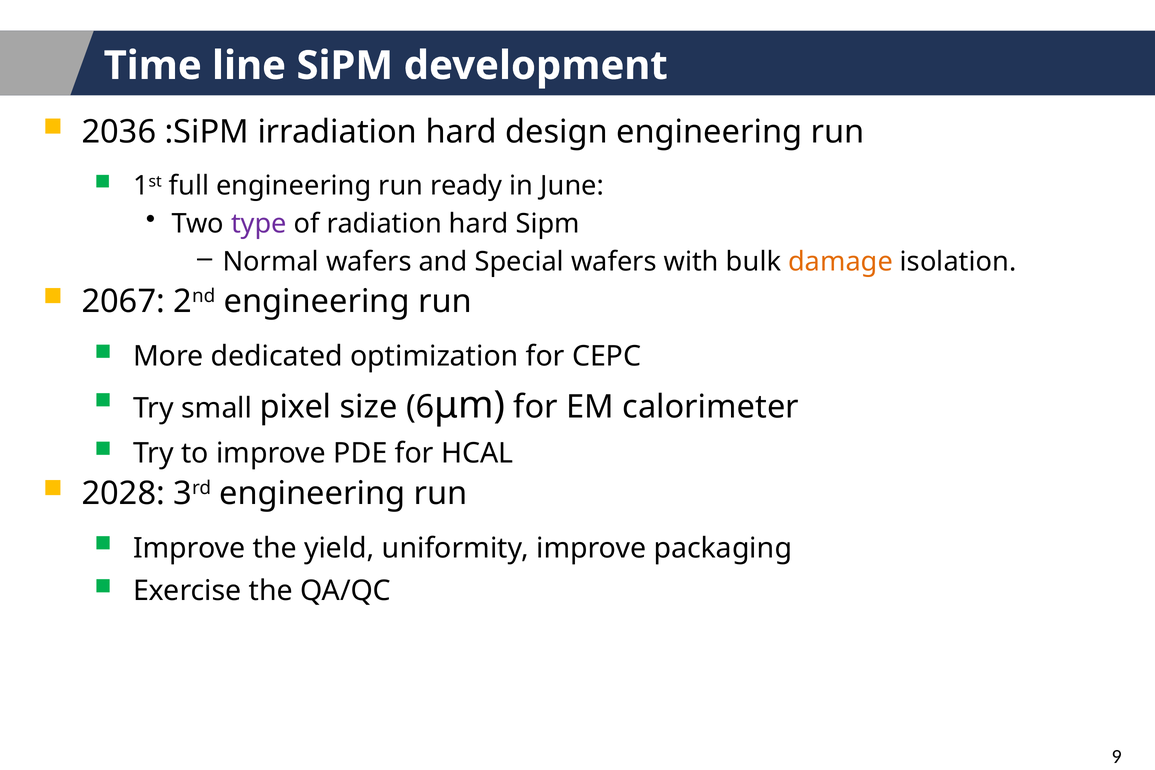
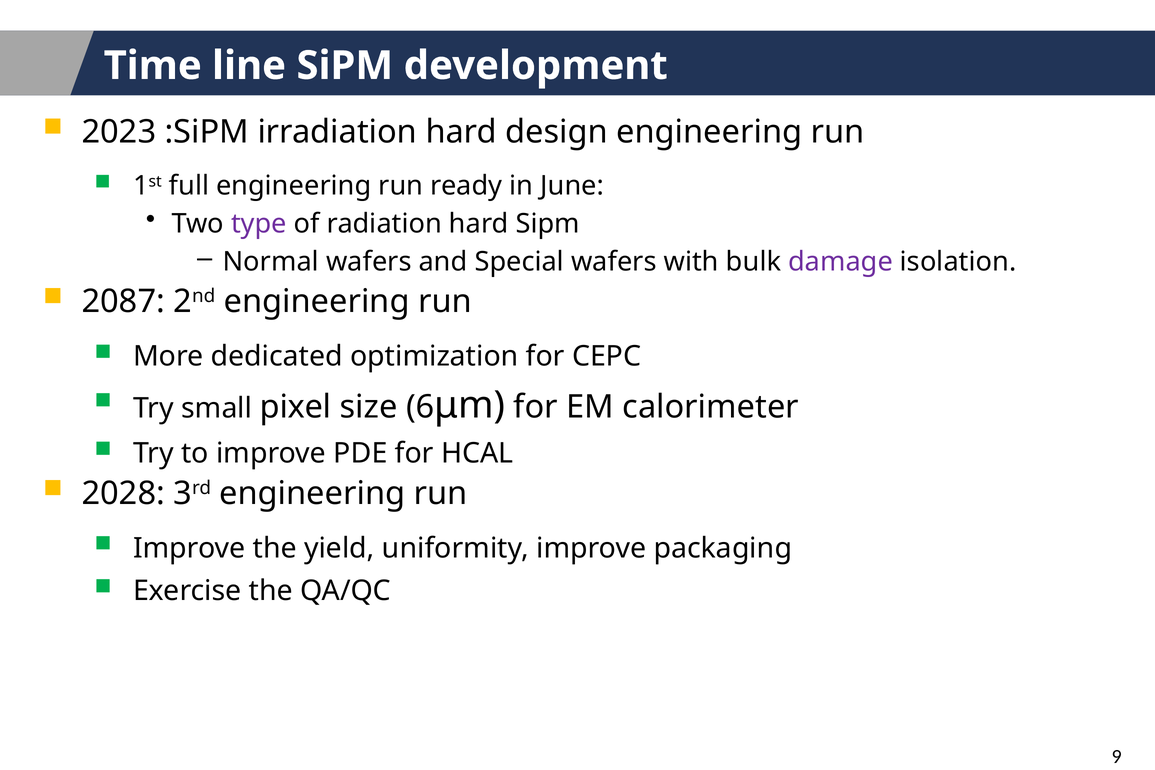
2036: 2036 -> 2023
damage colour: orange -> purple
2067: 2067 -> 2087
